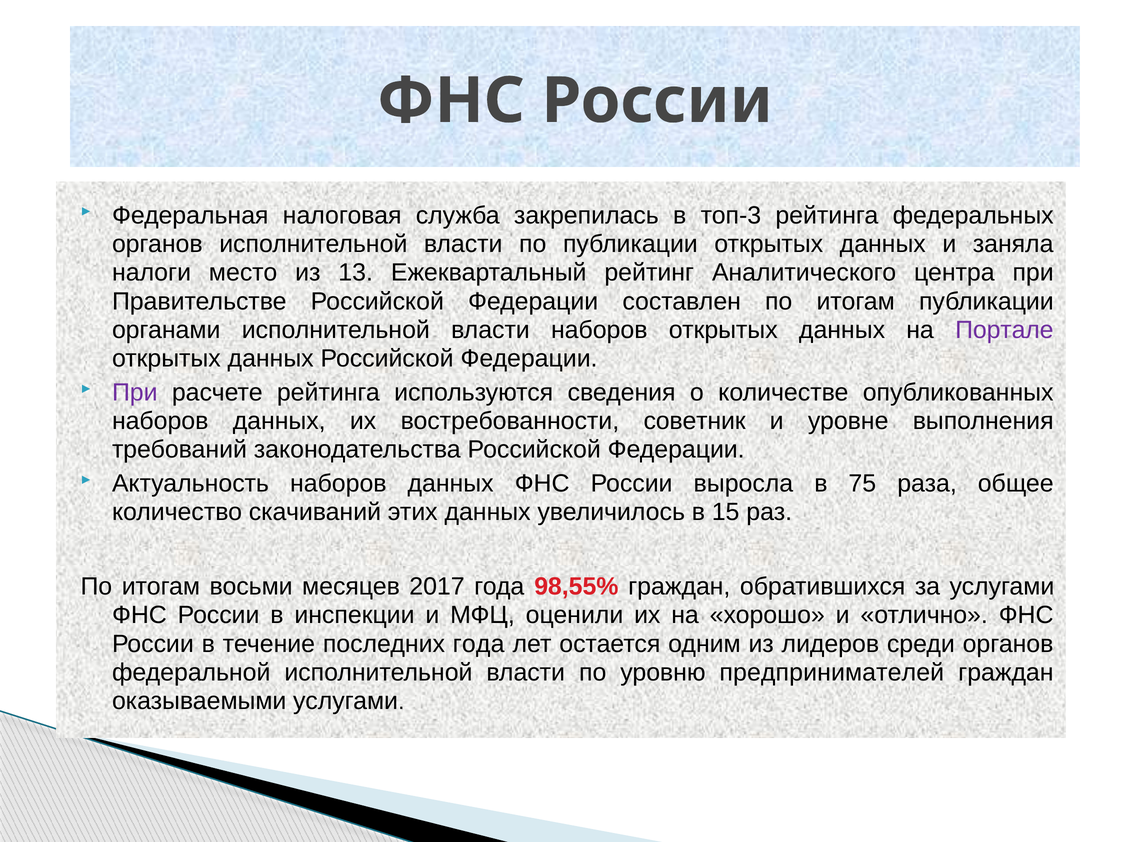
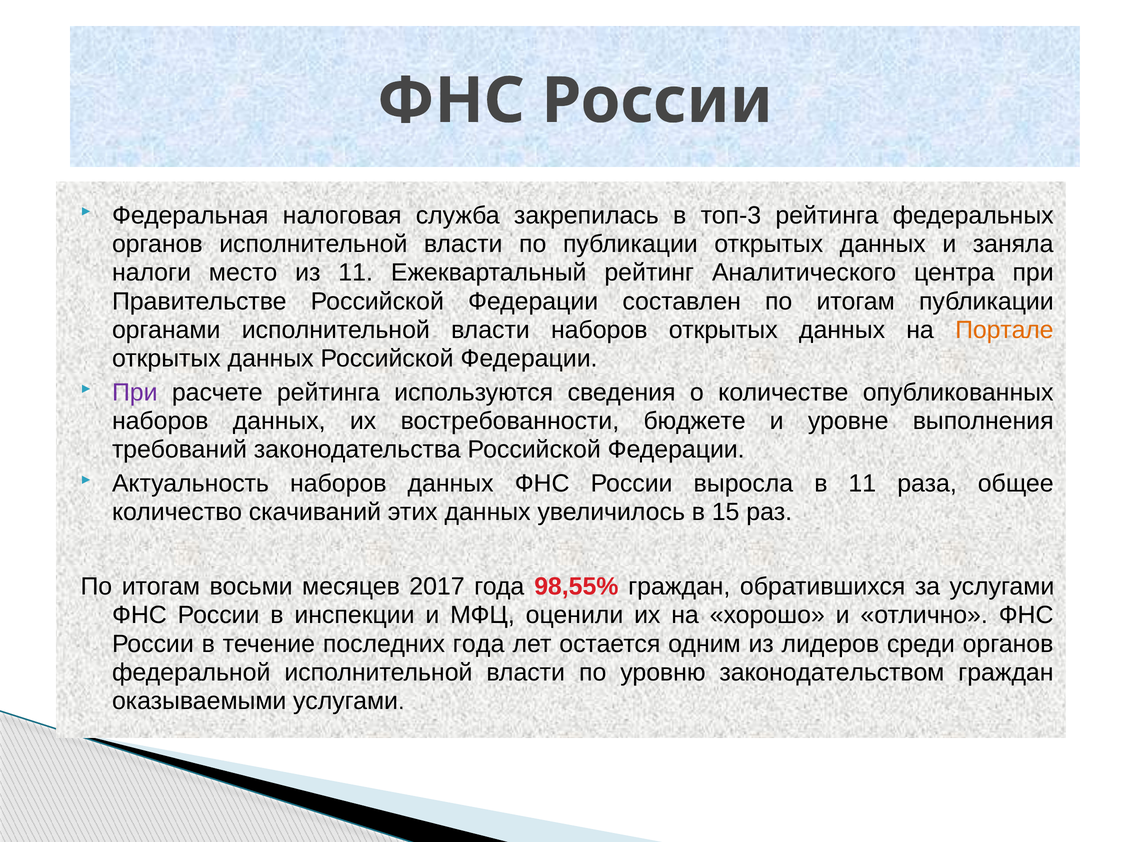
из 13: 13 -> 11
Портале colour: purple -> orange
советник: советник -> бюджете
в 75: 75 -> 11
предпринимателей: предпринимателей -> законодательством
